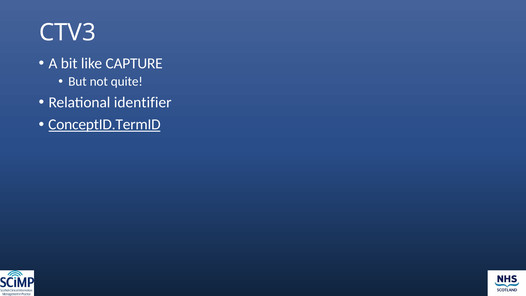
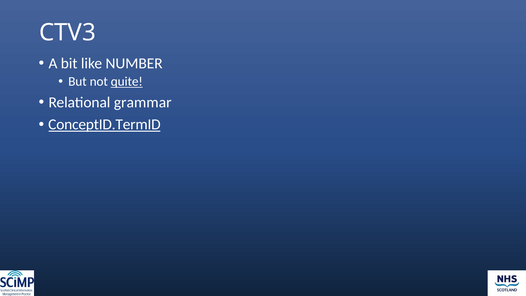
CAPTURE: CAPTURE -> NUMBER
quite underline: none -> present
identifier: identifier -> grammar
